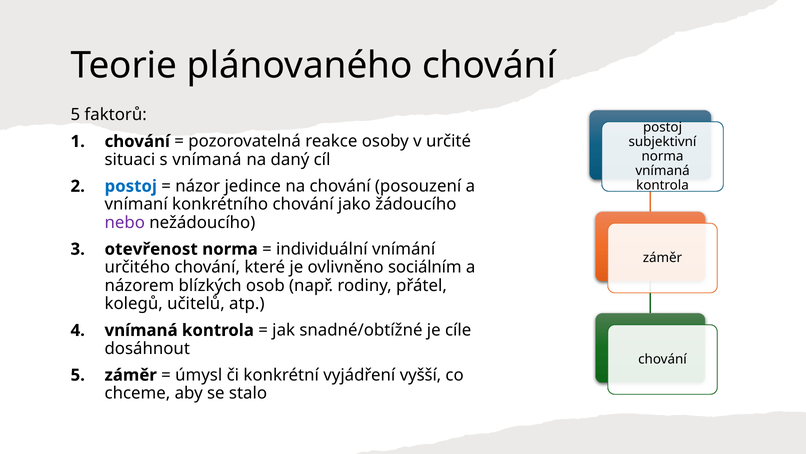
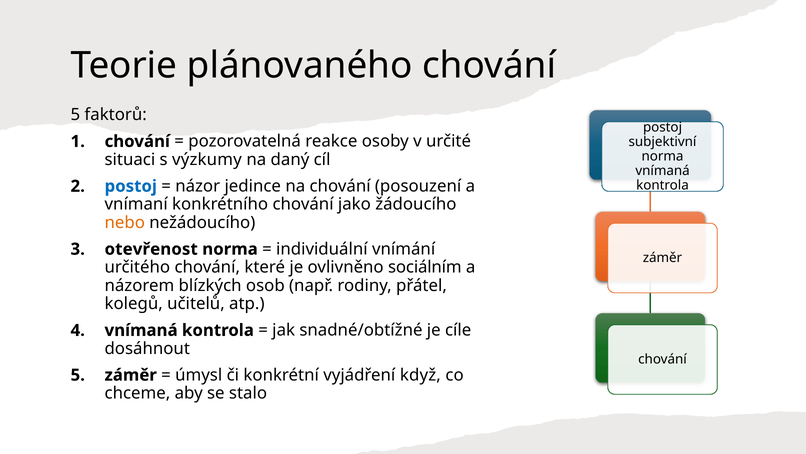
s vnímaná: vnímaná -> výzkumy
nebo colour: purple -> orange
vyšší: vyšší -> když
